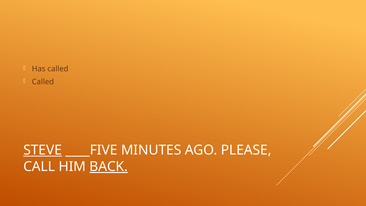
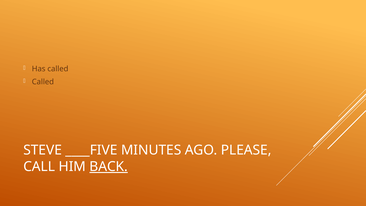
STEVE underline: present -> none
